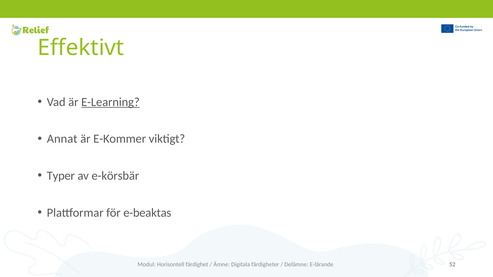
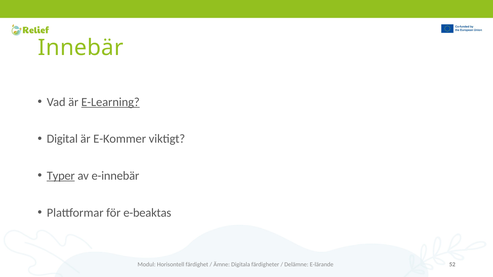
Effektivt: Effektivt -> Innebär
Annat: Annat -> Digital
Typer underline: none -> present
e-körsbär: e-körsbär -> e-innebär
